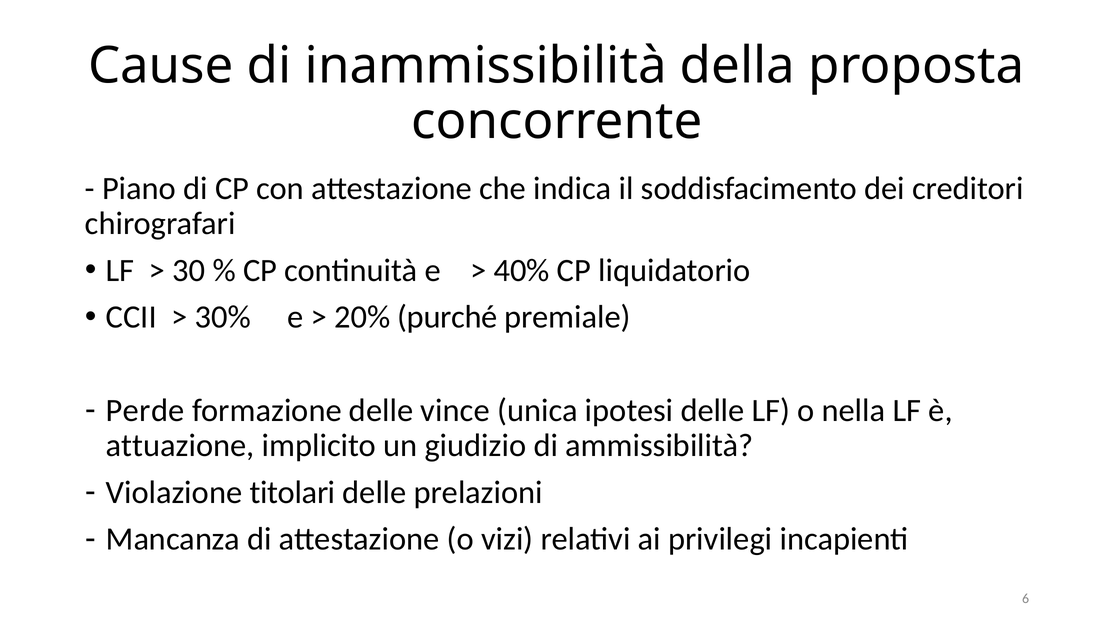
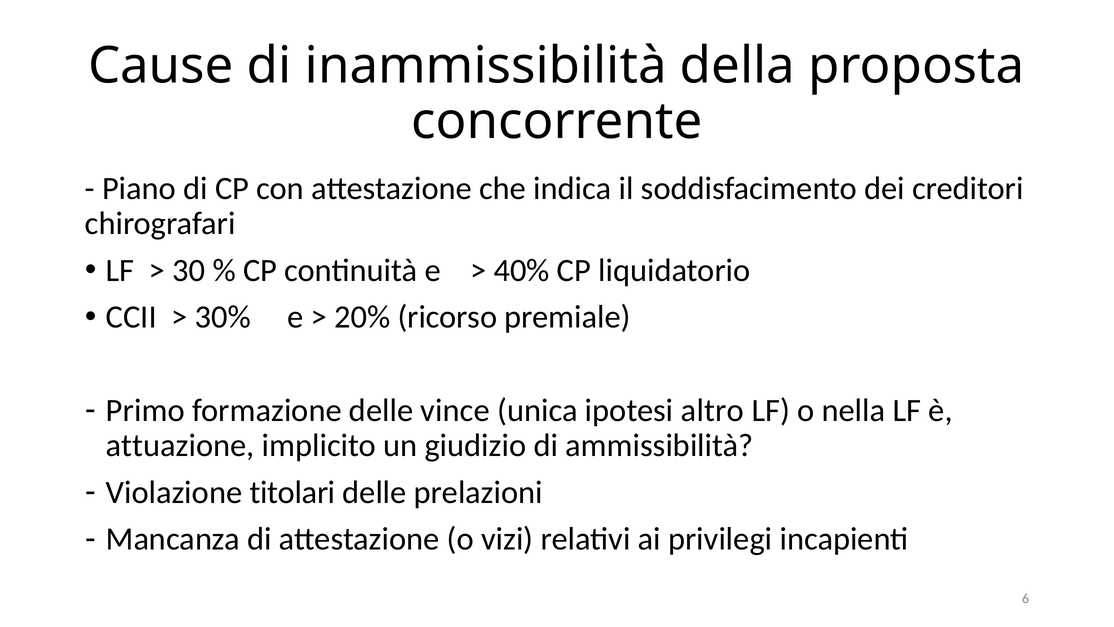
purché: purché -> ricorso
Perde: Perde -> Primo
ipotesi delle: delle -> altro
